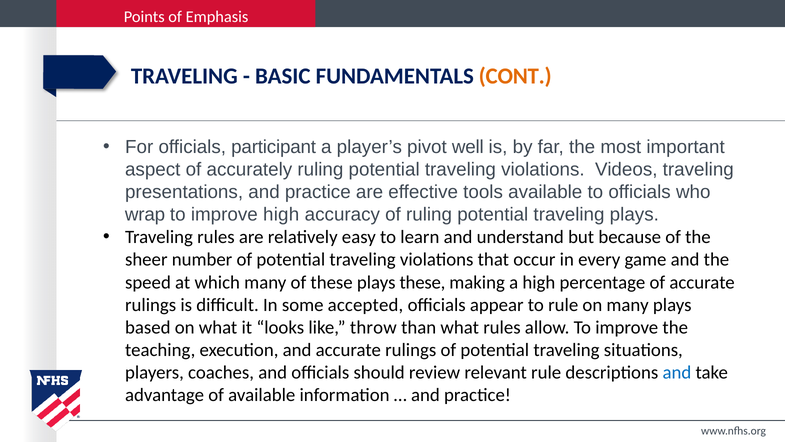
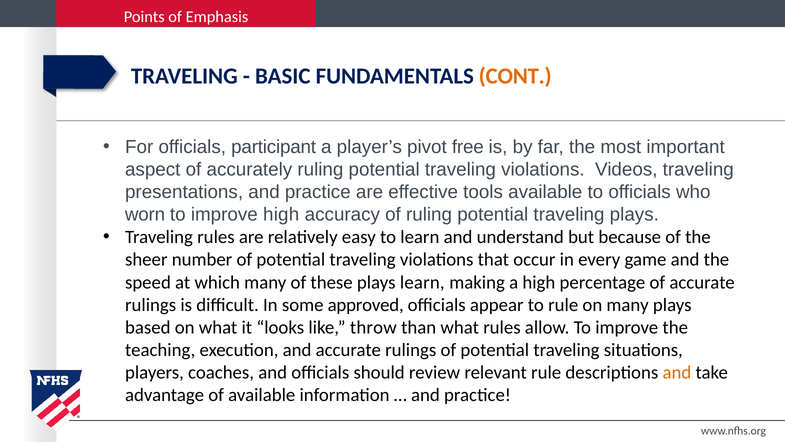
well: well -> free
wrap: wrap -> worn
plays these: these -> learn
accepted: accepted -> approved
and at (677, 372) colour: blue -> orange
